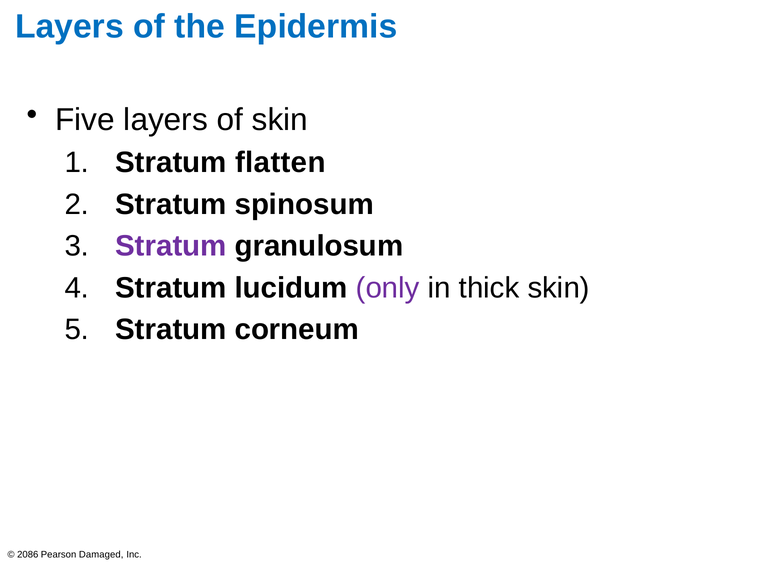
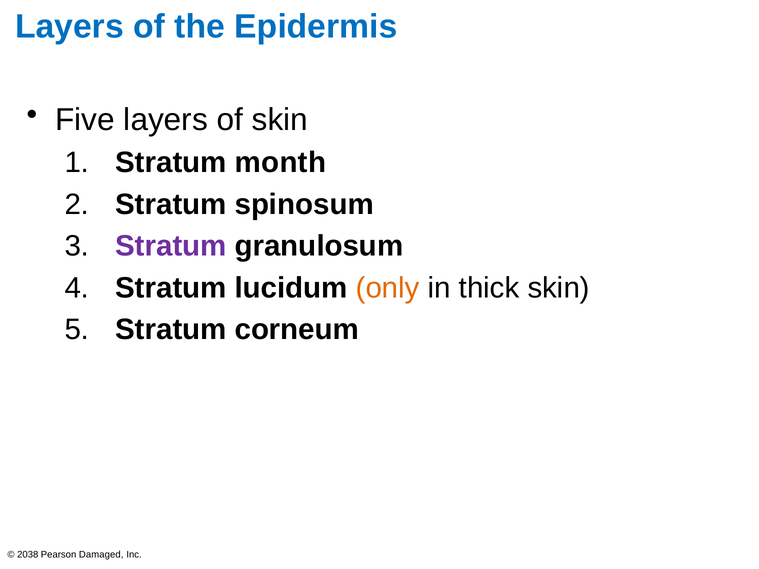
flatten: flatten -> month
only colour: purple -> orange
2086: 2086 -> 2038
